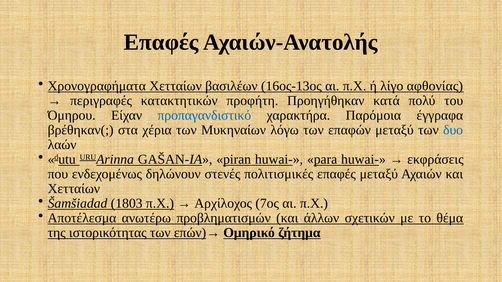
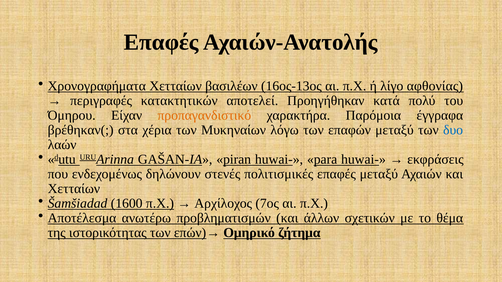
προφήτη: προφήτη -> αποτελεί
προπαγανδιστικό colour: blue -> orange
1803: 1803 -> 1600
